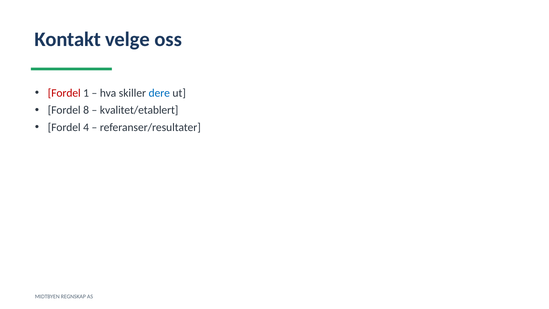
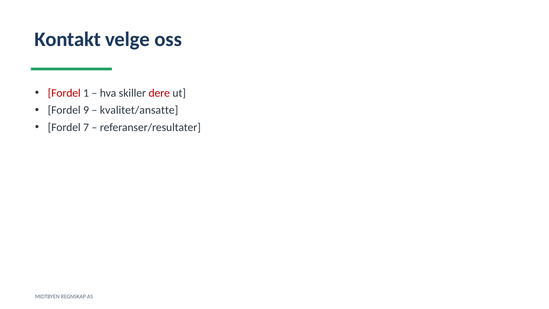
dere colour: blue -> red
8: 8 -> 9
kvalitet/etablert: kvalitet/etablert -> kvalitet/ansatte
4: 4 -> 7
